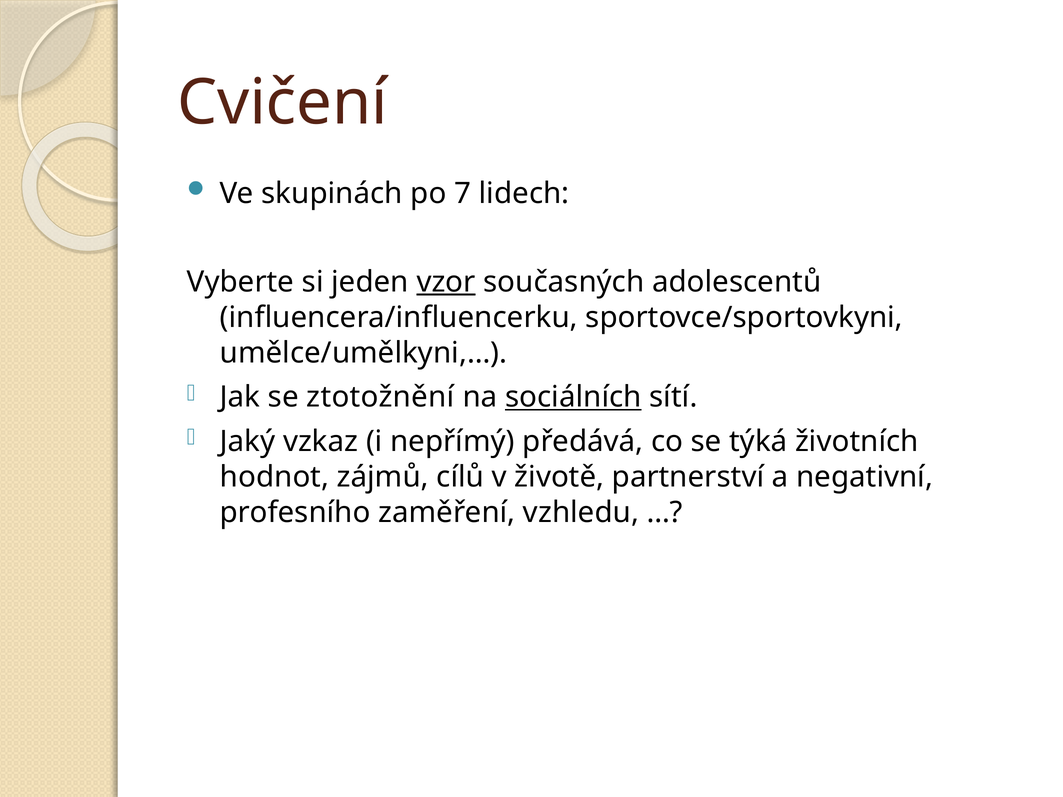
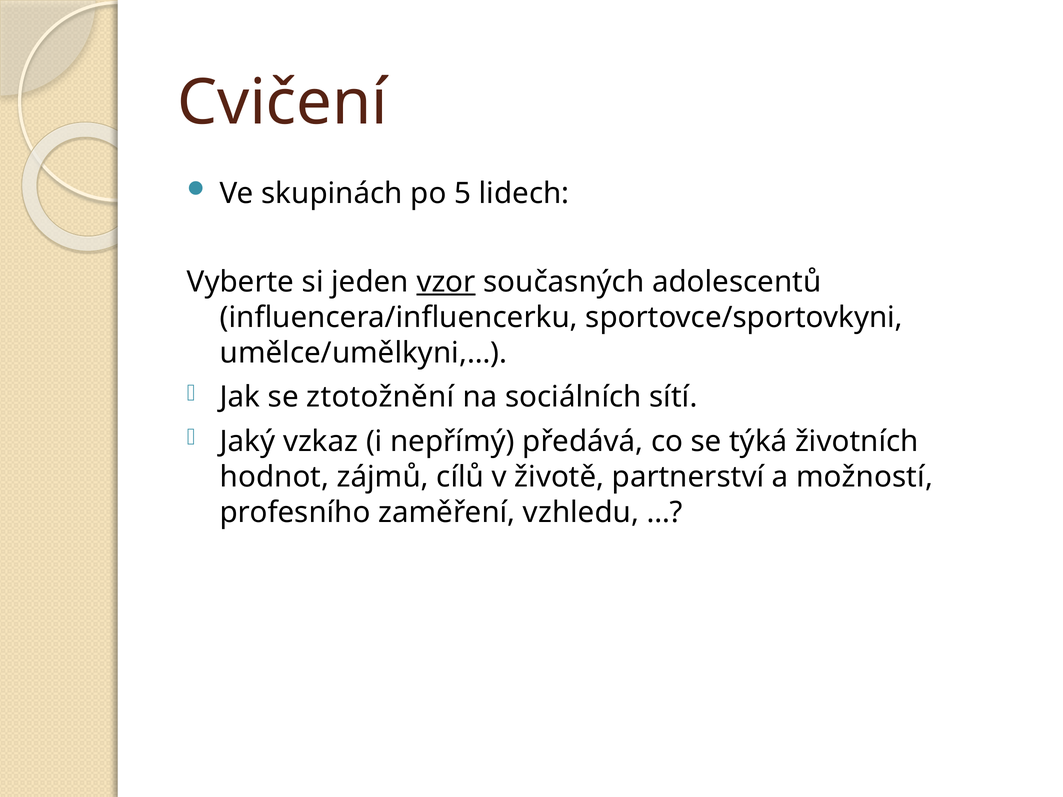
7: 7 -> 5
sociálních underline: present -> none
negativní: negativní -> možností
